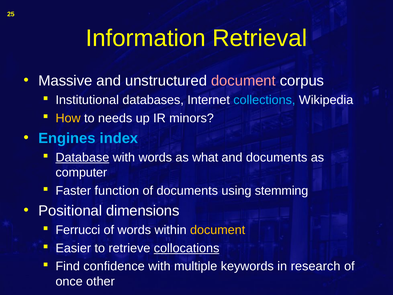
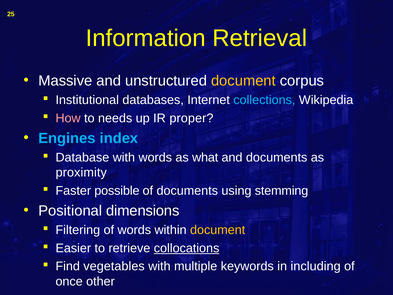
document at (243, 81) colour: pink -> yellow
How colour: yellow -> pink
minors: minors -> proper
Database underline: present -> none
computer: computer -> proximity
function: function -> possible
Ferrucci: Ferrucci -> Filtering
confidence: confidence -> vegetables
research: research -> including
